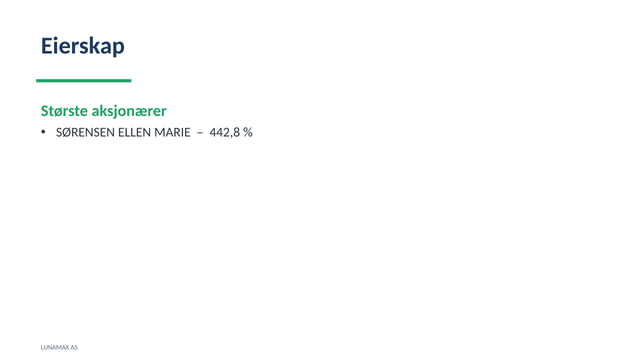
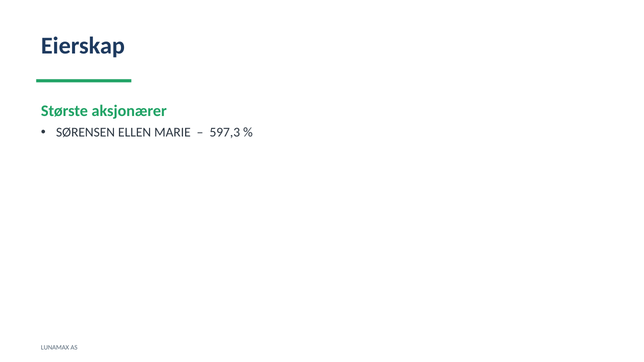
442,8: 442,8 -> 597,3
